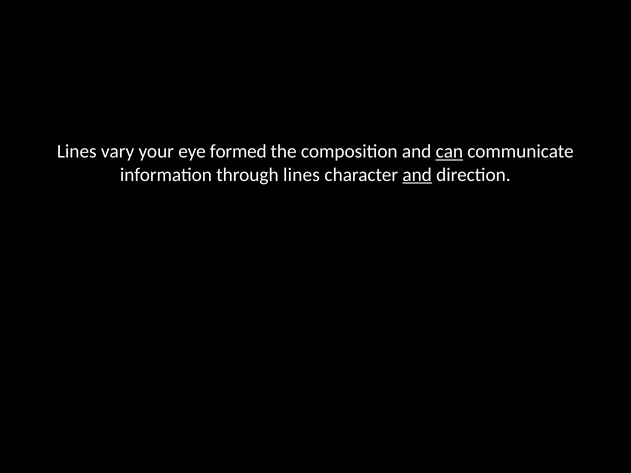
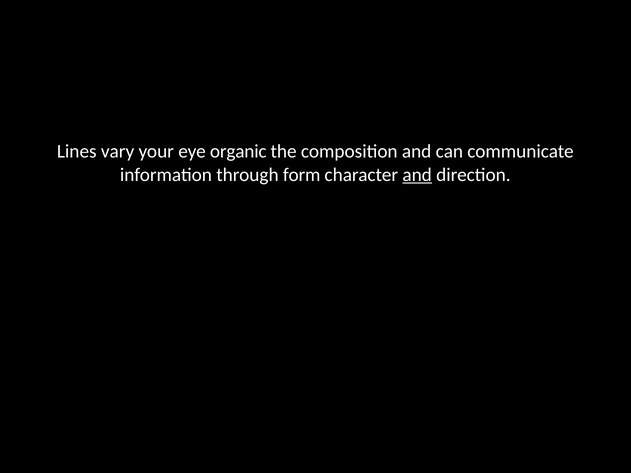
formed: formed -> organic
can underline: present -> none
through lines: lines -> form
